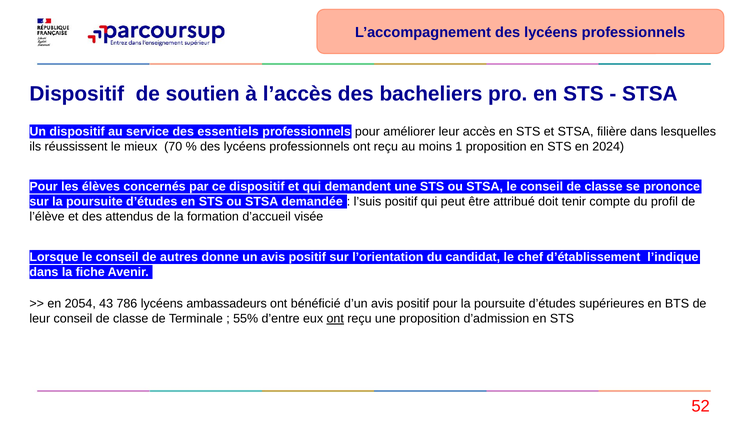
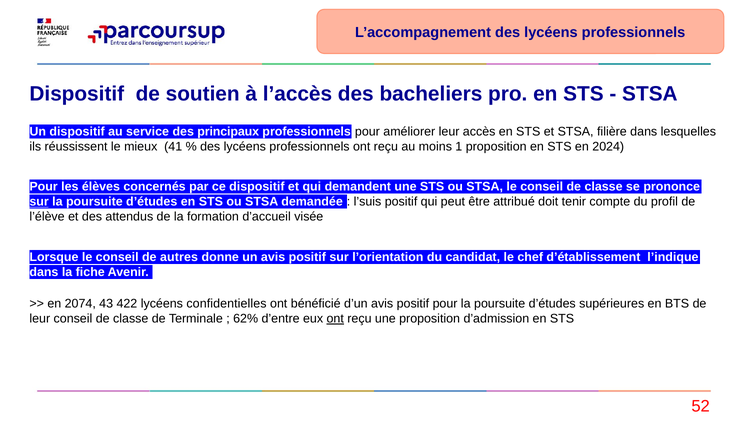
essentiels: essentiels -> principaux
70: 70 -> 41
sur at (39, 202) underline: none -> present
2054: 2054 -> 2074
786: 786 -> 422
ambassadeurs: ambassadeurs -> confidentielles
55%: 55% -> 62%
